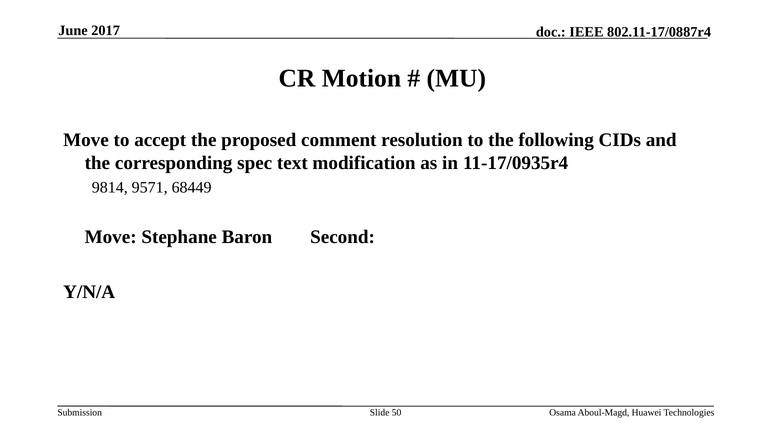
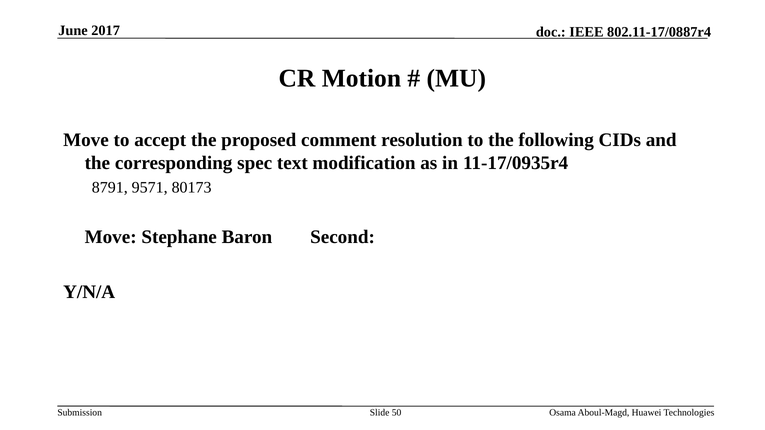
9814: 9814 -> 8791
68449: 68449 -> 80173
